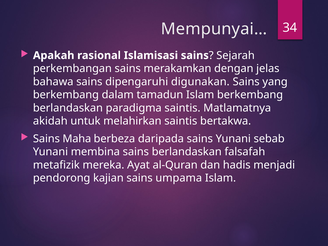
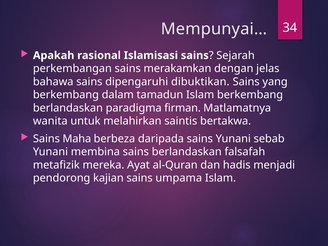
digunakan: digunakan -> dibuktikan
paradigma saintis: saintis -> firman
akidah: akidah -> wanita
